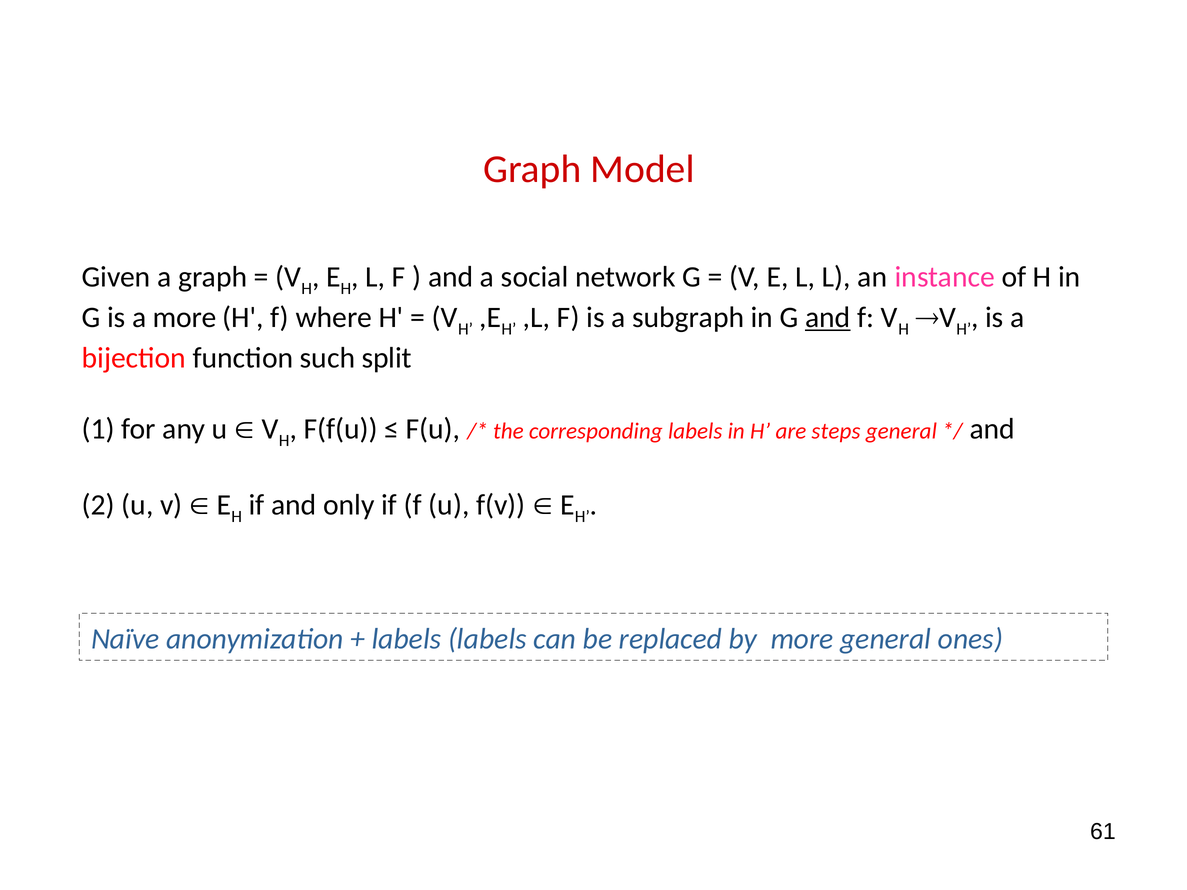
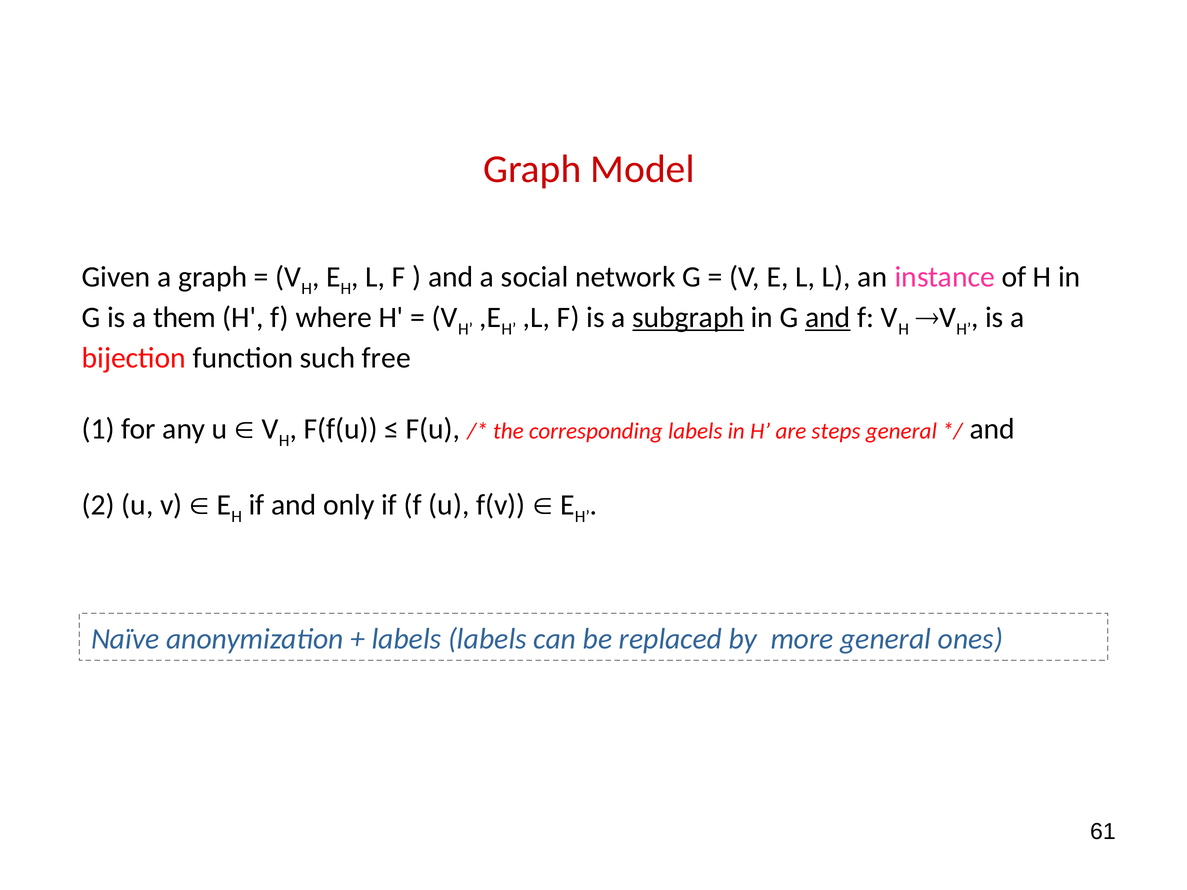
a more: more -> them
subgraph underline: none -> present
split: split -> free
